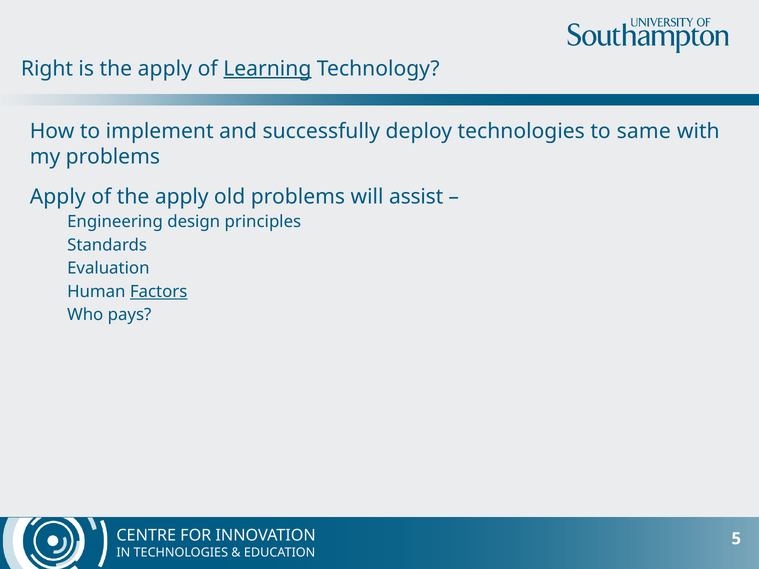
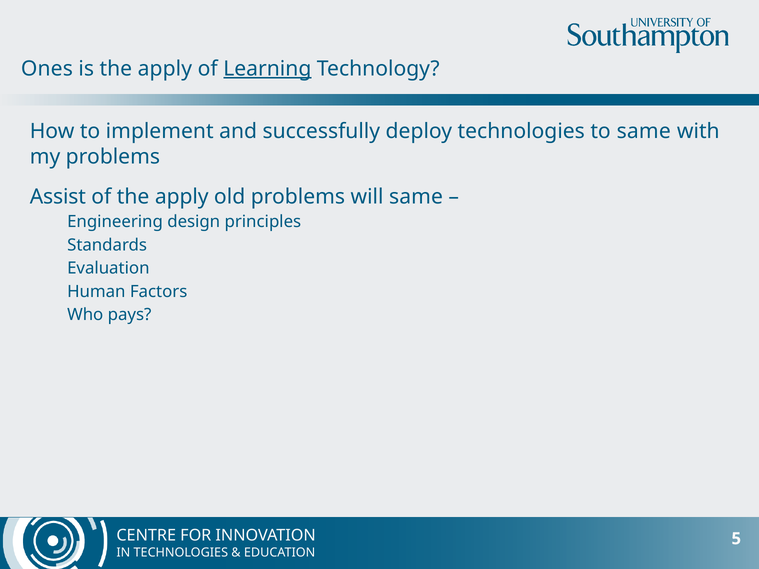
Right: Right -> Ones
Apply at (58, 197): Apply -> Assist
will assist: assist -> same
Factors underline: present -> none
